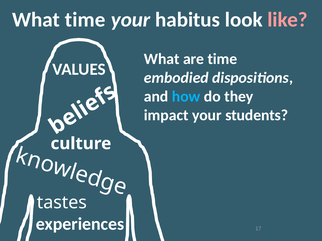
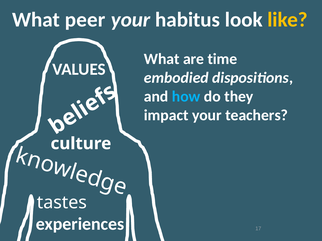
What time: time -> peer
like colour: pink -> yellow
students: students -> teachers
